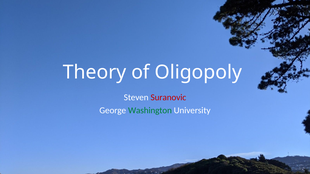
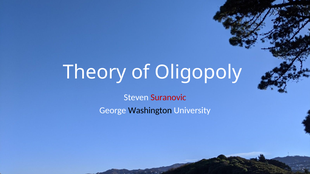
Washington colour: green -> black
